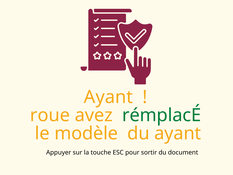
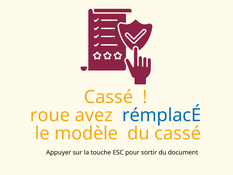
Ayant at (108, 97): Ayant -> Cassé
rémplacÉ colour: green -> blue
du ayant: ayant -> cassé
